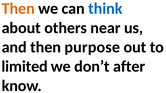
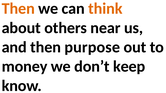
think colour: blue -> orange
limited: limited -> money
after: after -> keep
